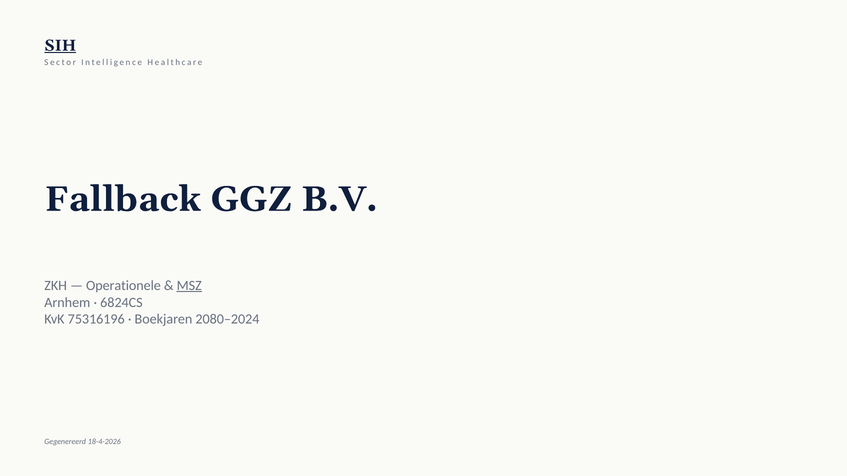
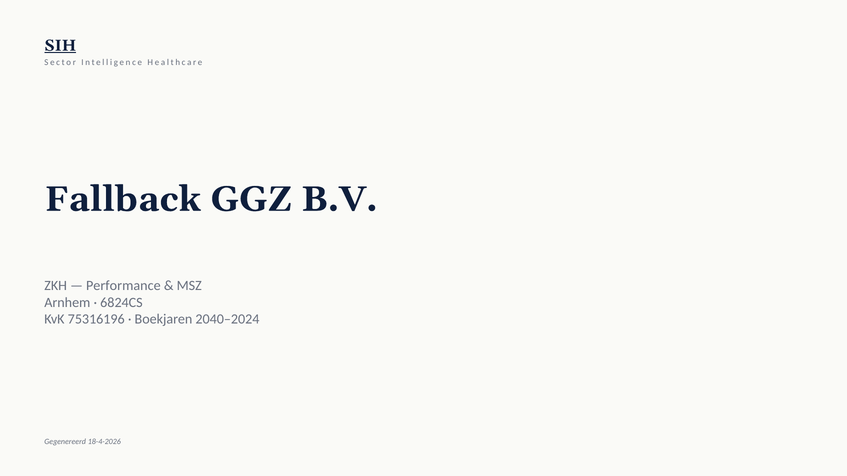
Operationele: Operationele -> Performance
MSZ underline: present -> none
2080–2024: 2080–2024 -> 2040–2024
